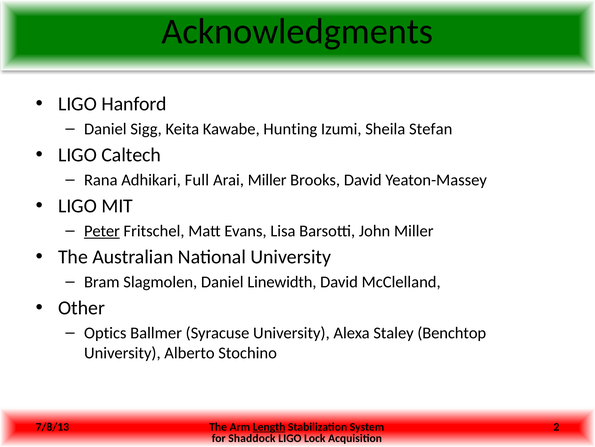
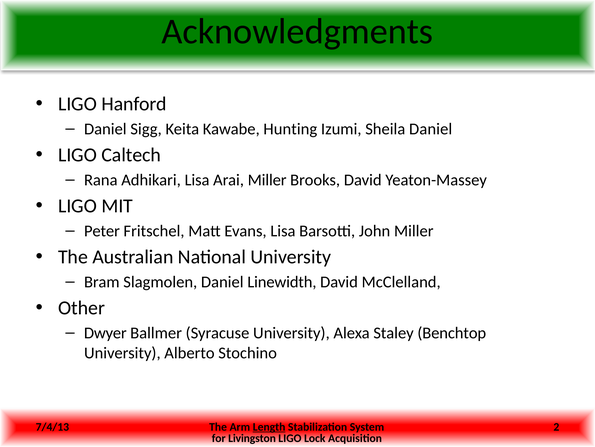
Sheila Stefan: Stefan -> Daniel
Adhikari Full: Full -> Lisa
Peter underline: present -> none
Optics: Optics -> Dwyer
7/8/13: 7/8/13 -> 7/4/13
Shaddock: Shaddock -> Livingston
